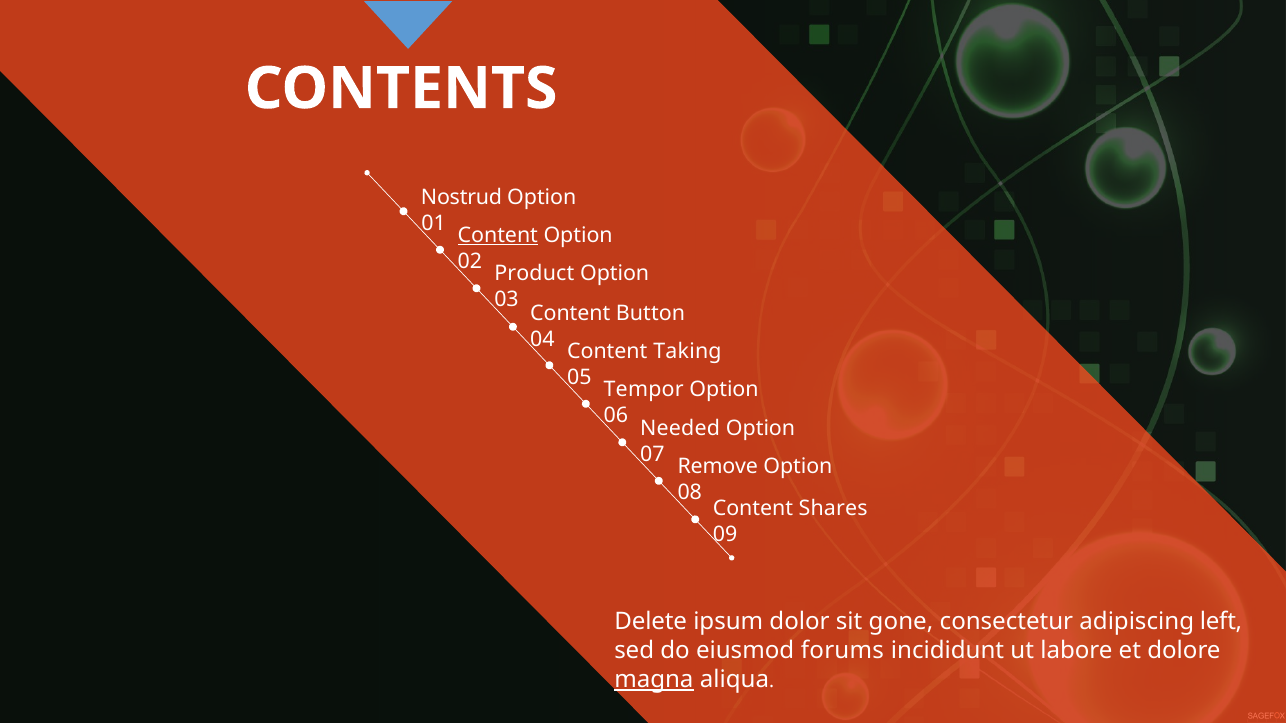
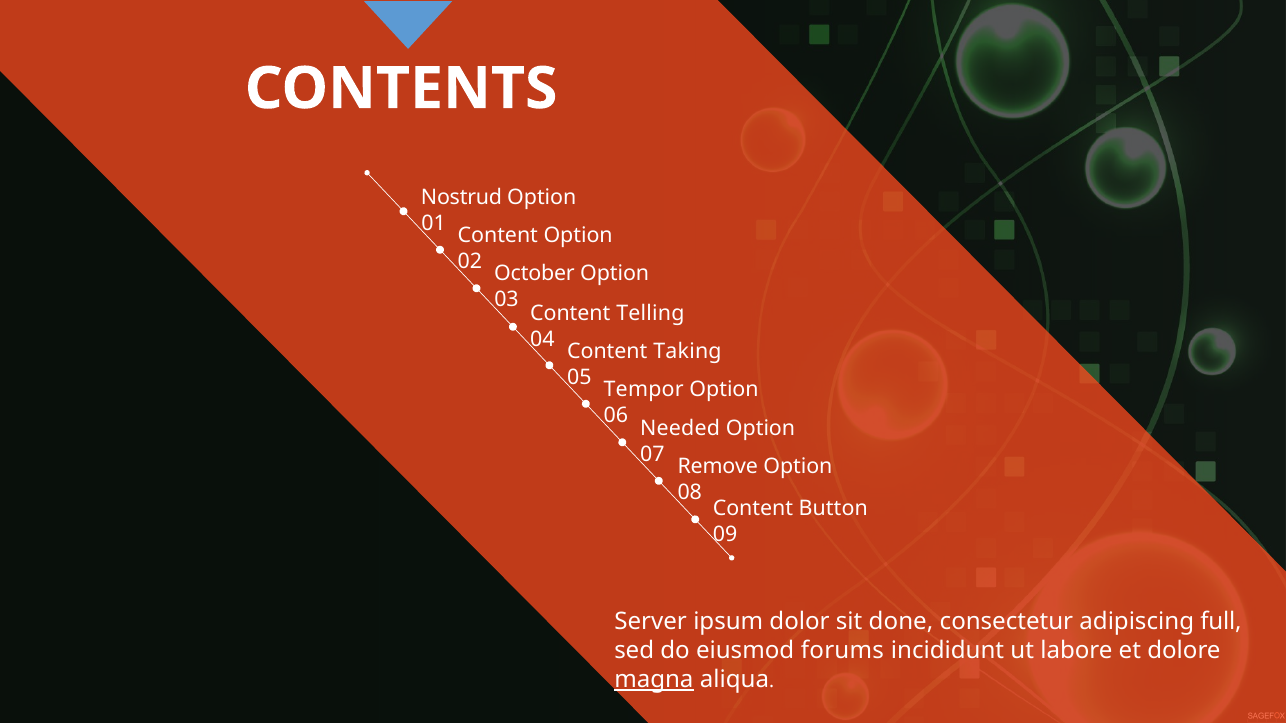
Content at (498, 236) underline: present -> none
Product: Product -> October
Button: Button -> Telling
Shares: Shares -> Button
Delete: Delete -> Server
gone: gone -> done
left: left -> full
